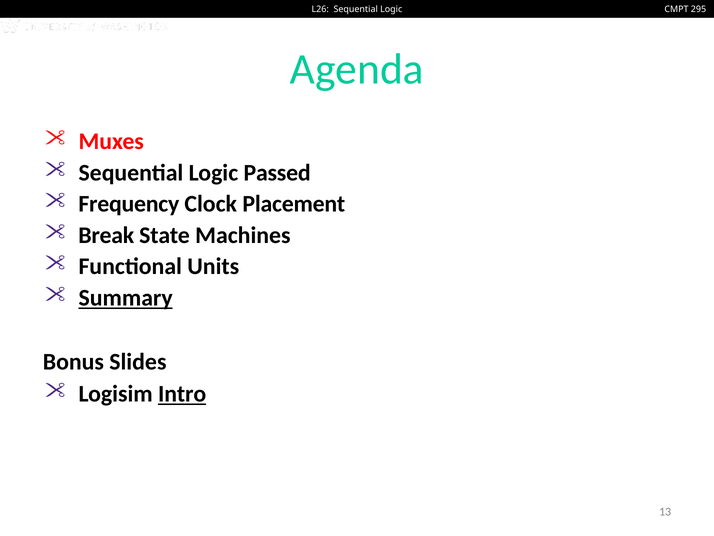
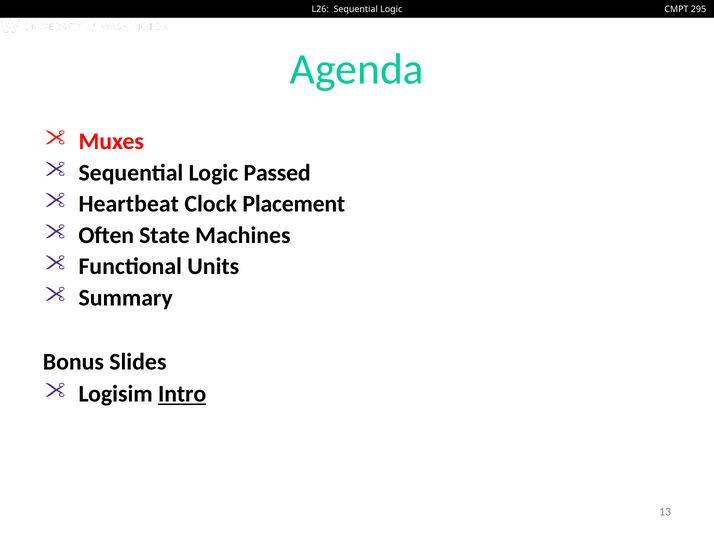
Frequency: Frequency -> Heartbeat
Break: Break -> Often
Summary underline: present -> none
